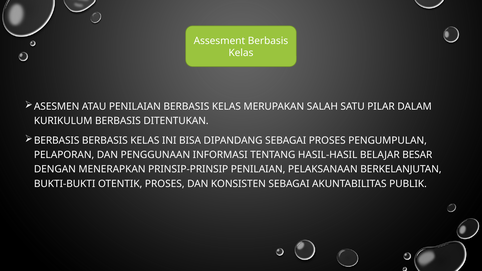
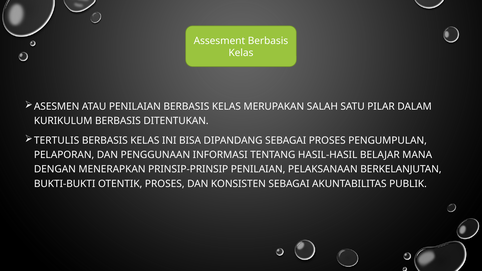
BERBASIS at (57, 140): BERBASIS -> TERTULIS
BESAR: BESAR -> MANA
